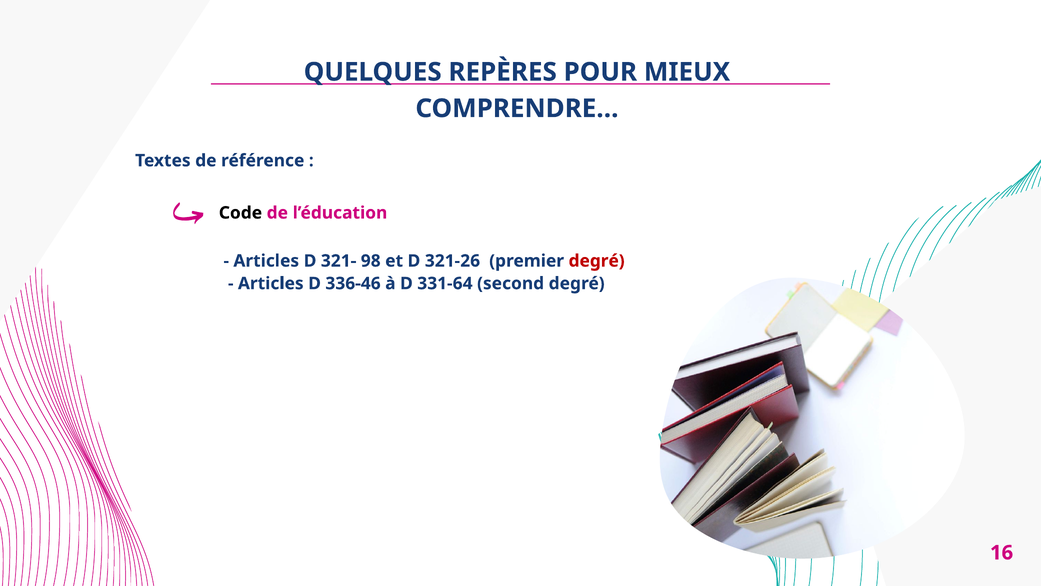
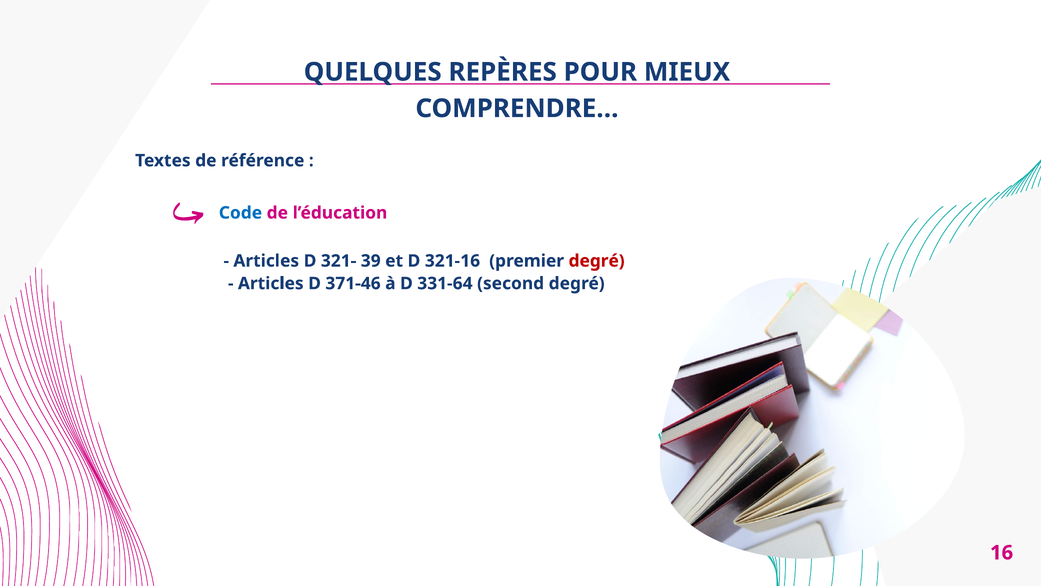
Code colour: black -> blue
98: 98 -> 39
321-26: 321-26 -> 321-16
336-46: 336-46 -> 371-46
